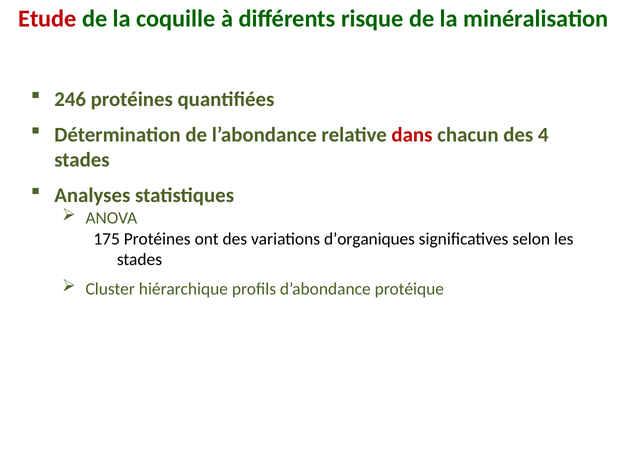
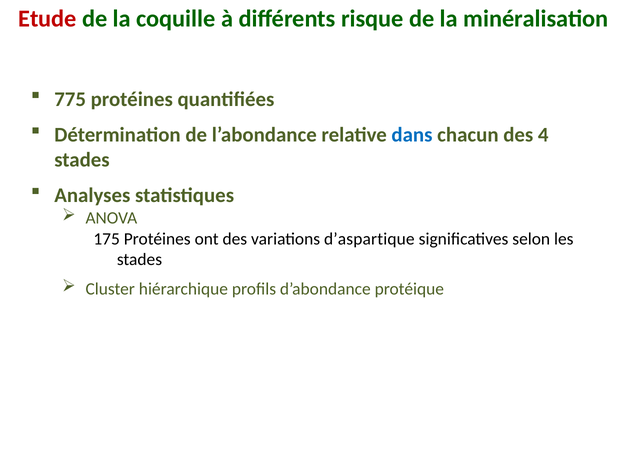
246: 246 -> 775
dans colour: red -> blue
d’organiques: d’organiques -> d’aspartique
